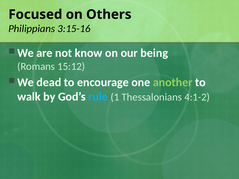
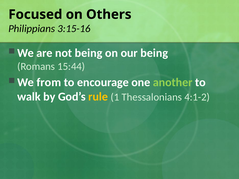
not know: know -> being
15:12: 15:12 -> 15:44
dead: dead -> from
rule colour: light blue -> yellow
